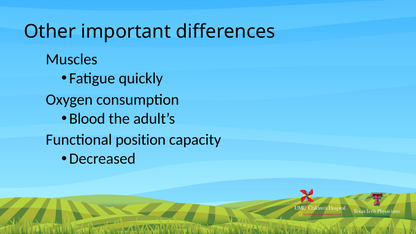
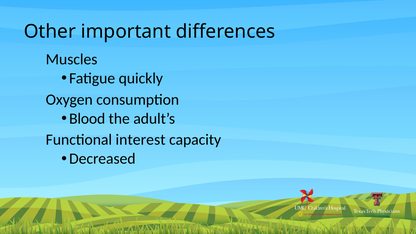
position: position -> interest
